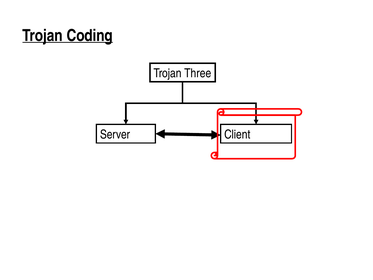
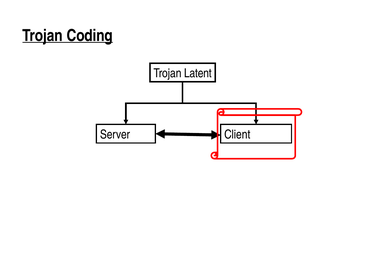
Three: Three -> Latent
